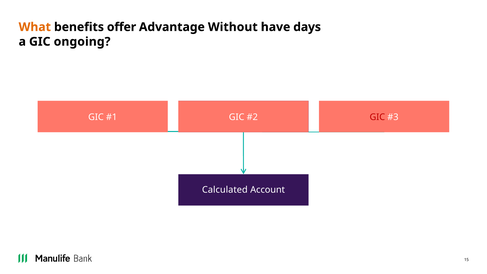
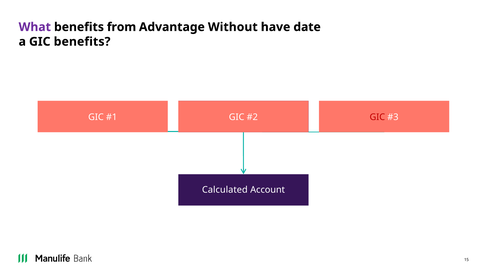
What colour: orange -> purple
offer: offer -> from
days: days -> date
GIC ongoing: ongoing -> benefits
